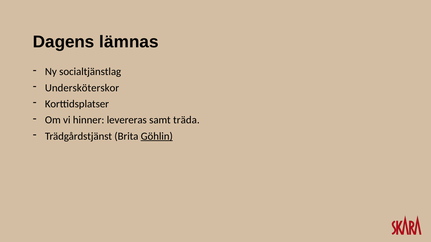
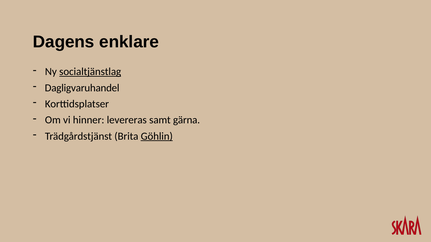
lämnas: lämnas -> enklare
socialtjänstlag underline: none -> present
Undersköterskor: Undersköterskor -> Dagligvaruhandel
träda: träda -> gärna
